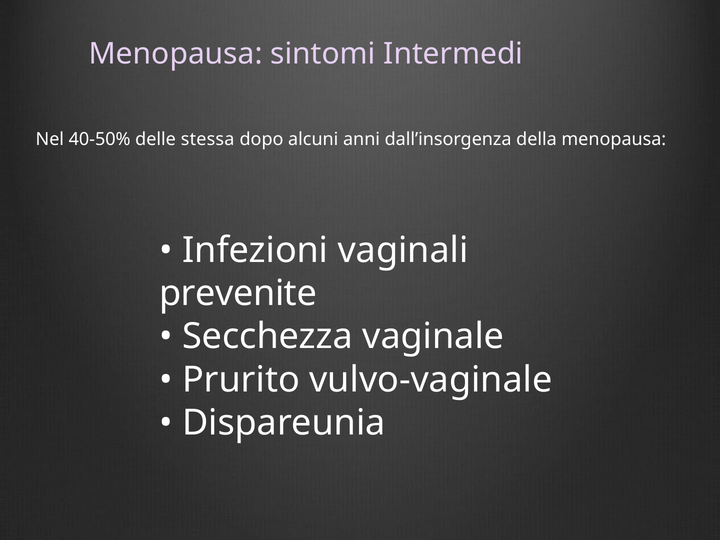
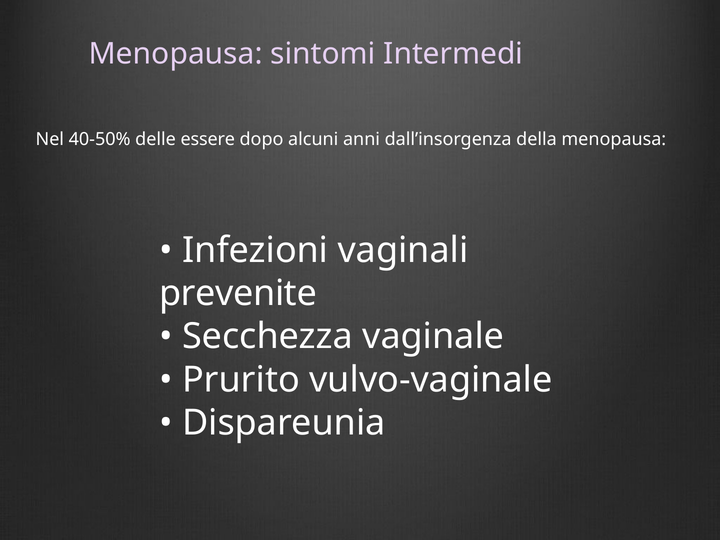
stessa: stessa -> essere
